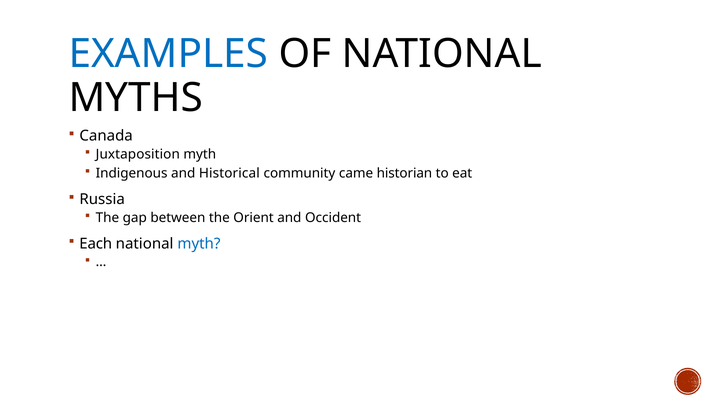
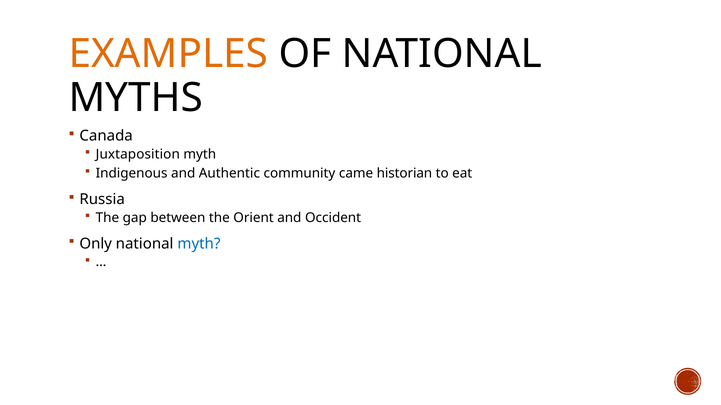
EXAMPLES colour: blue -> orange
Historical: Historical -> Authentic
Each: Each -> Only
